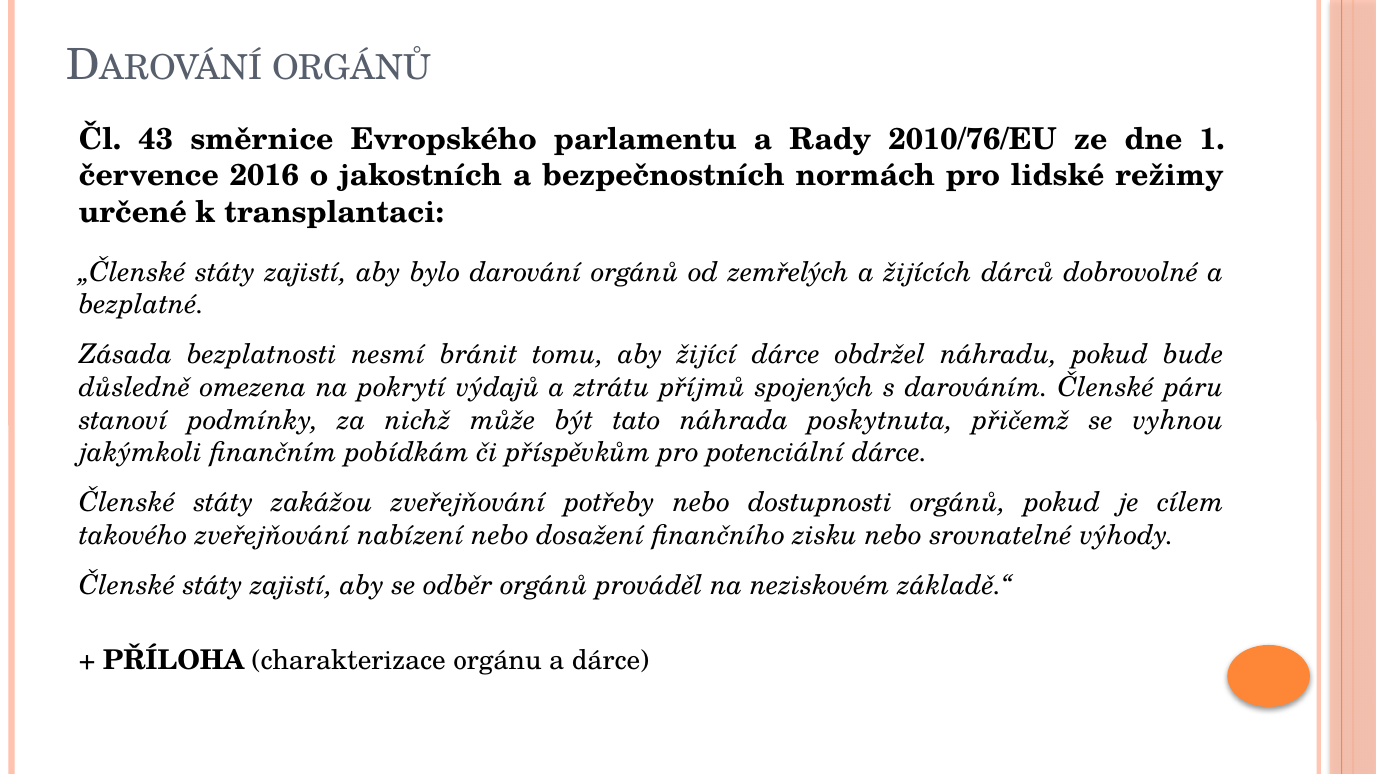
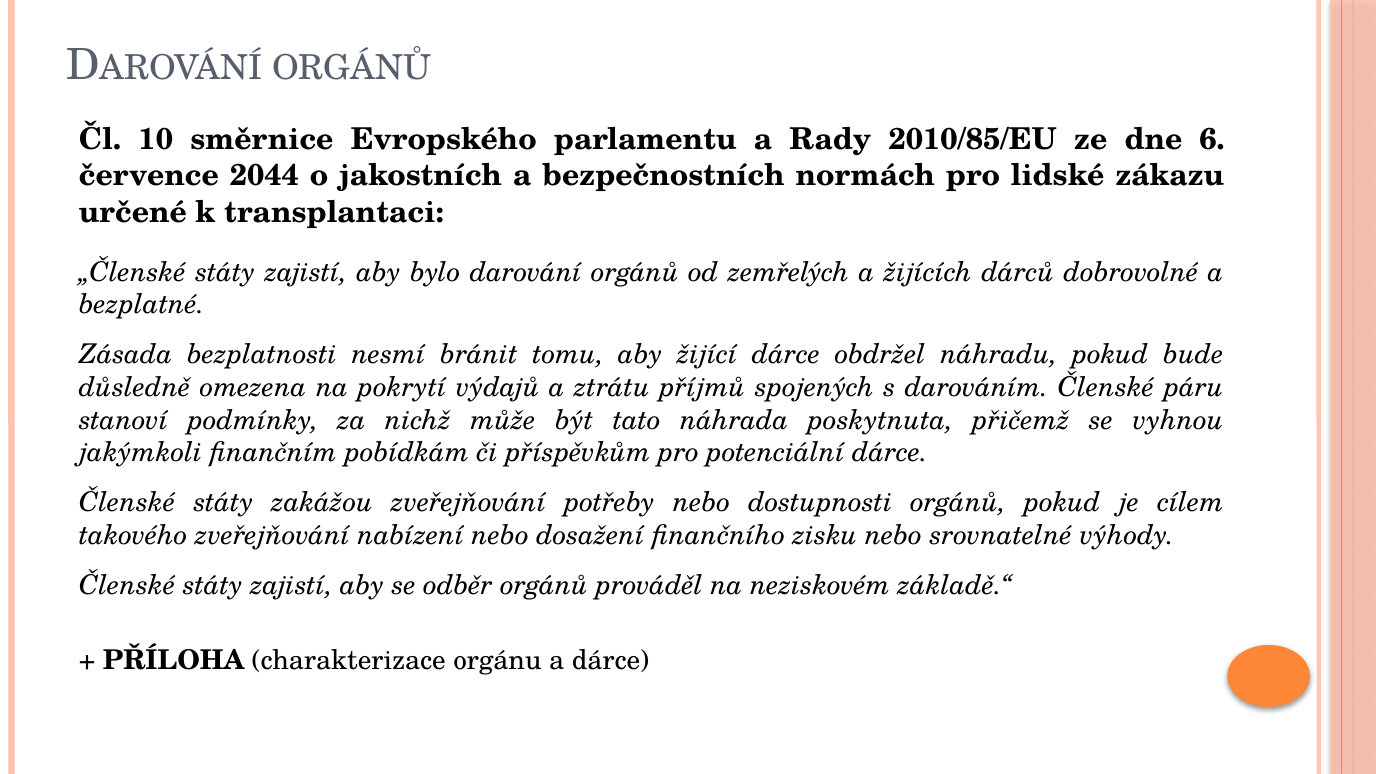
43: 43 -> 10
2010/76/EU: 2010/76/EU -> 2010/85/EU
1: 1 -> 6
2016: 2016 -> 2044
režimy: režimy -> zákazu
